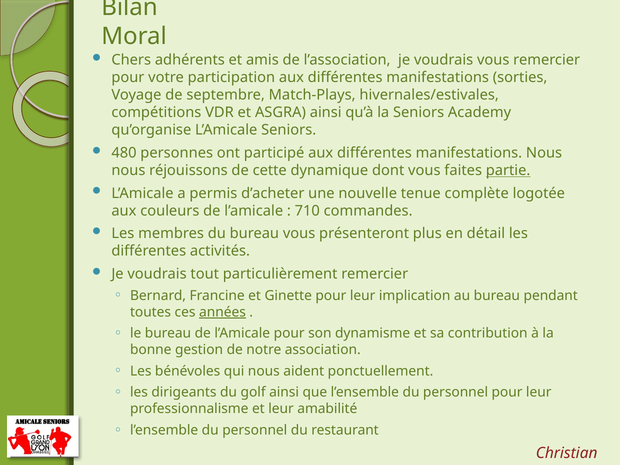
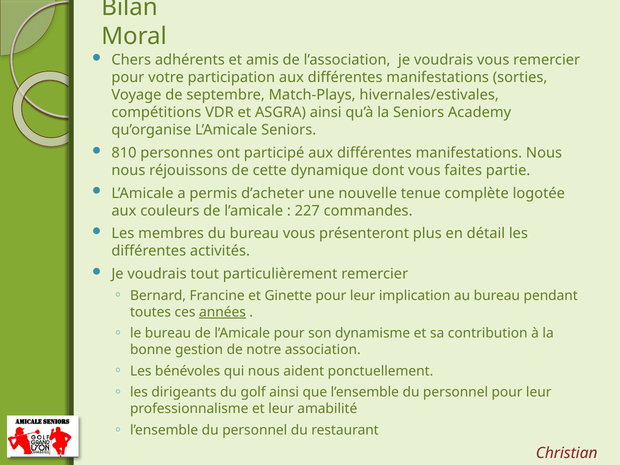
480: 480 -> 810
partie underline: present -> none
710: 710 -> 227
